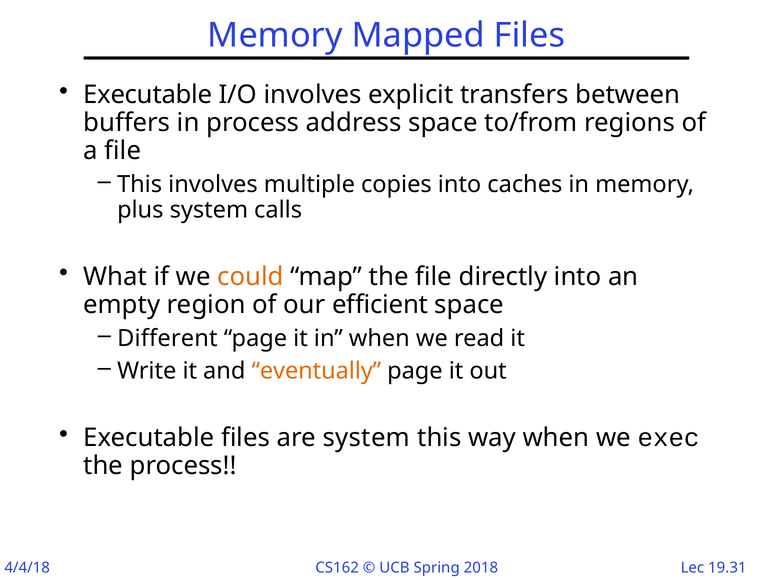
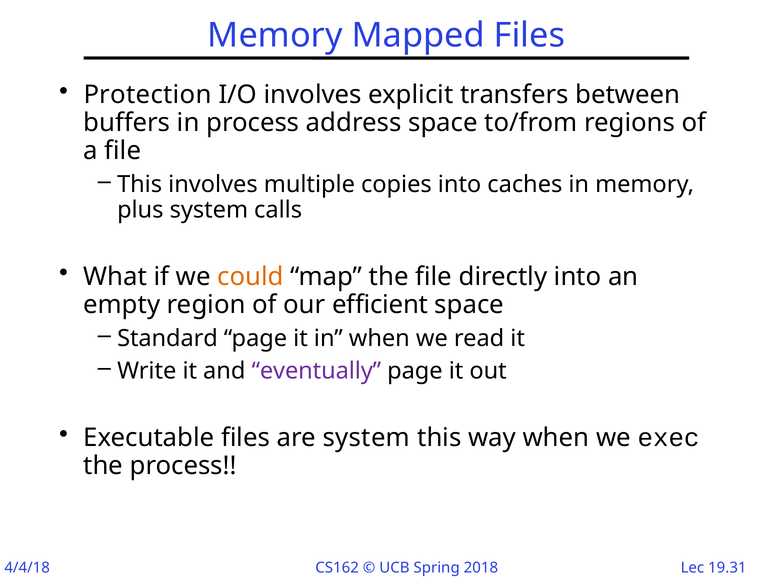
Executable at (148, 95): Executable -> Protection
Different: Different -> Standard
eventually colour: orange -> purple
